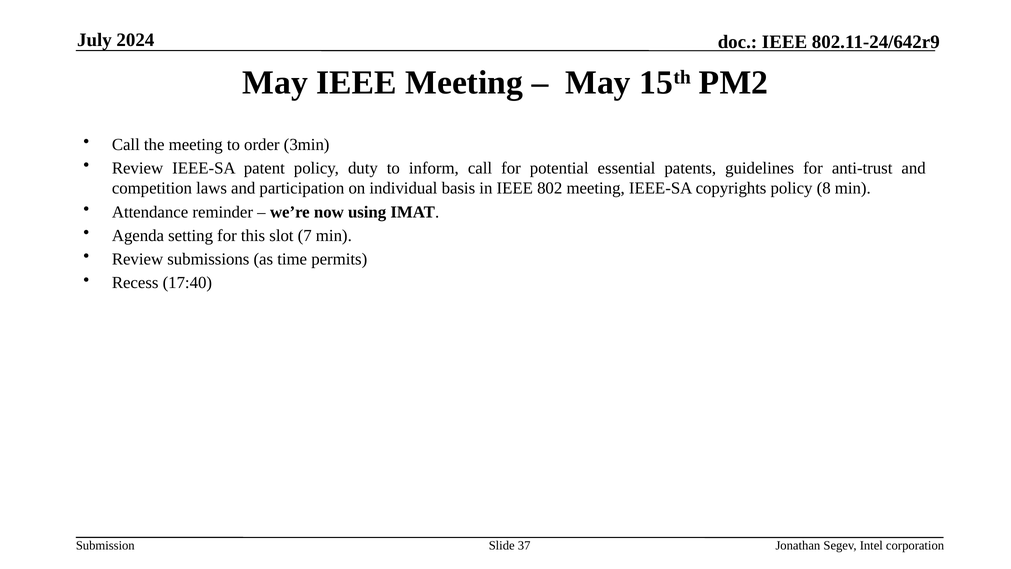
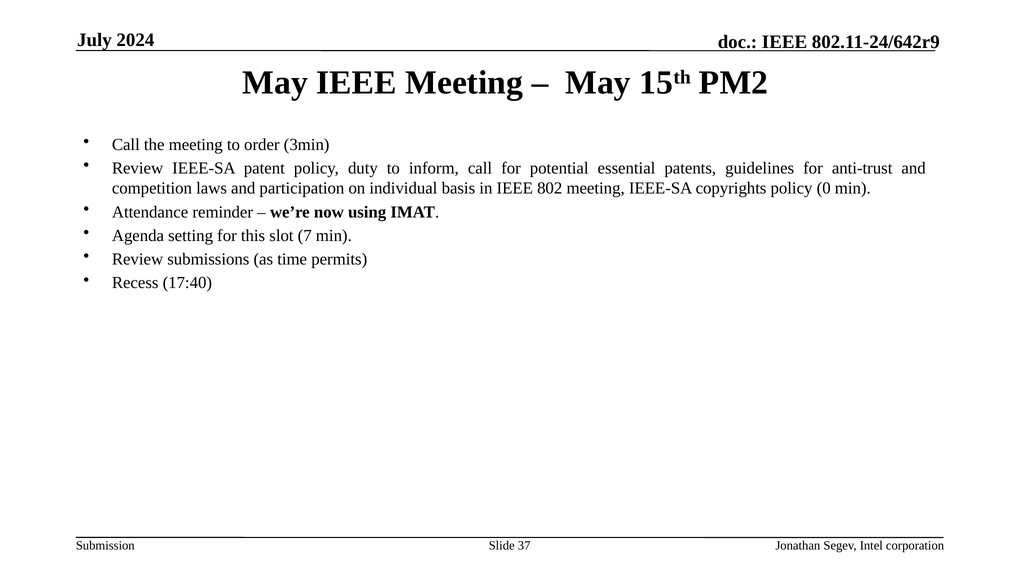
8: 8 -> 0
